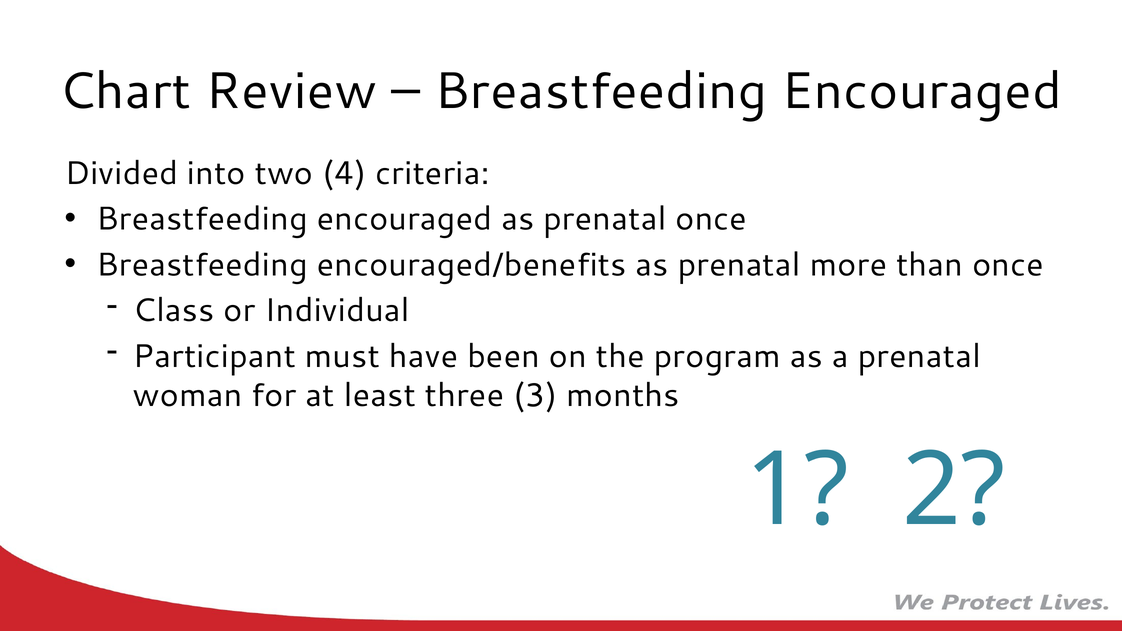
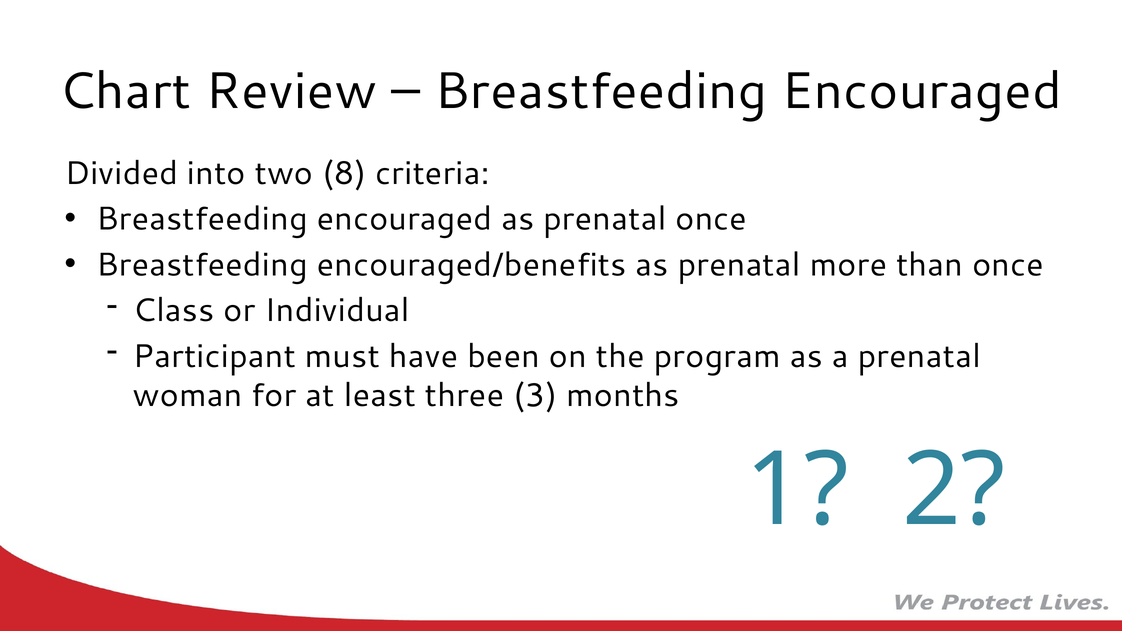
4: 4 -> 8
